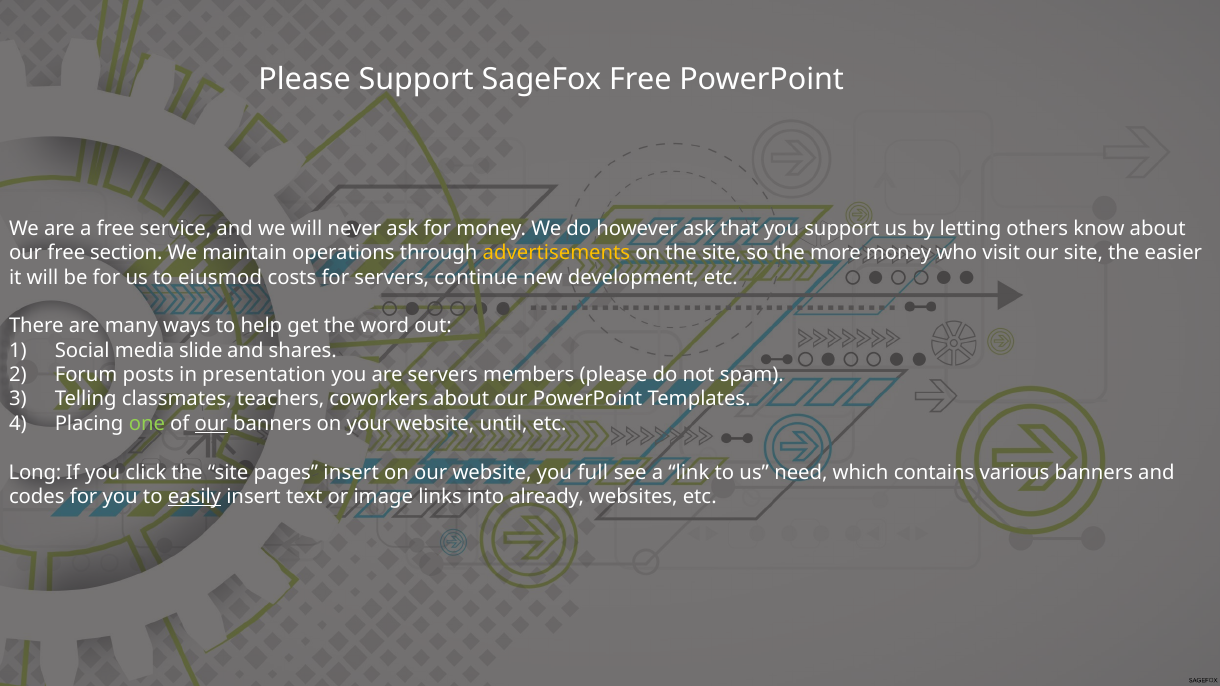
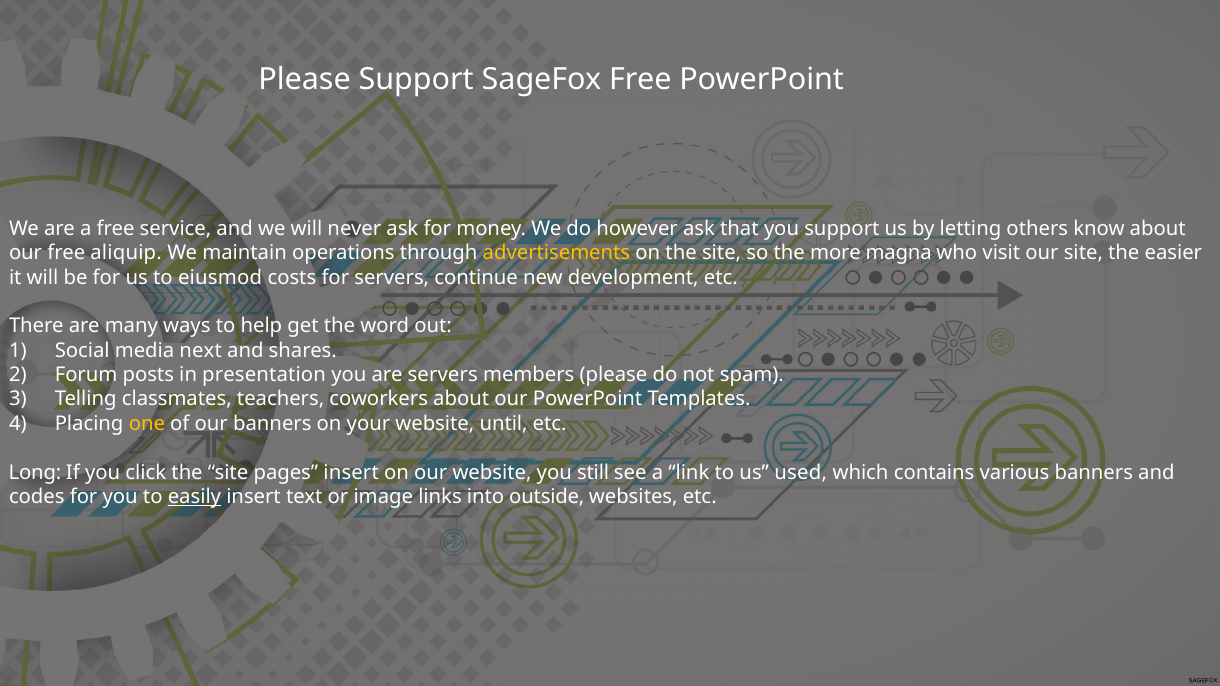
section: section -> aliquip
more money: money -> magna
slide: slide -> next
one colour: light green -> yellow
our at (211, 424) underline: present -> none
full: full -> still
need: need -> used
already: already -> outside
